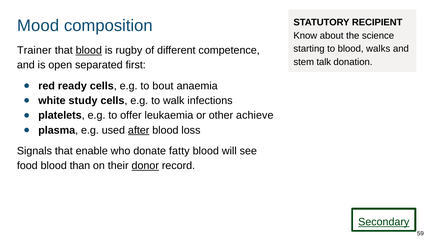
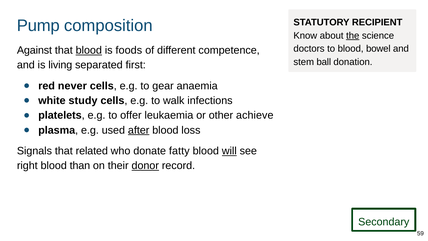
Mood: Mood -> Pump
the underline: none -> present
starting: starting -> doctors
walks: walks -> bowel
Trainer: Trainer -> Against
rugby: rugby -> foods
talk: talk -> ball
open: open -> living
ready: ready -> never
bout: bout -> gear
enable: enable -> related
will underline: none -> present
food: food -> right
Secondary underline: present -> none
